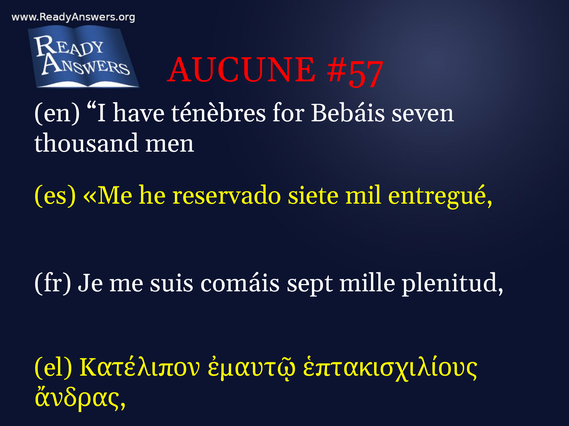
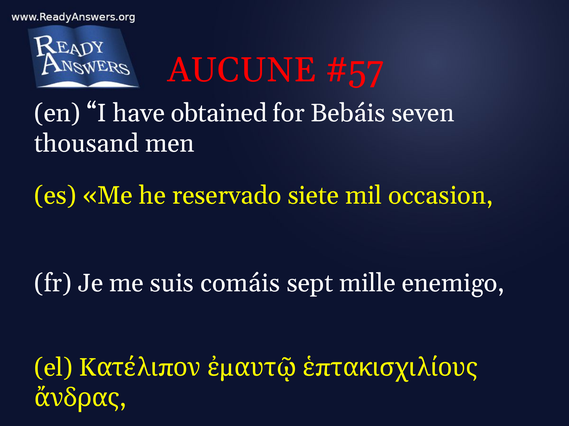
ténèbres: ténèbres -> obtained
entregué: entregué -> occasion
plenitud: plenitud -> enemigo
